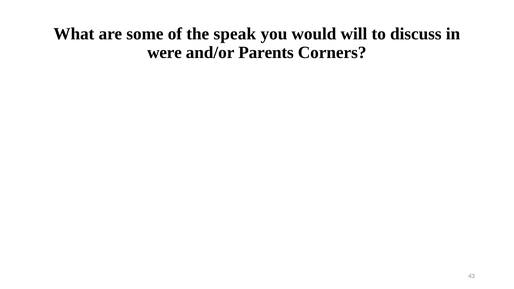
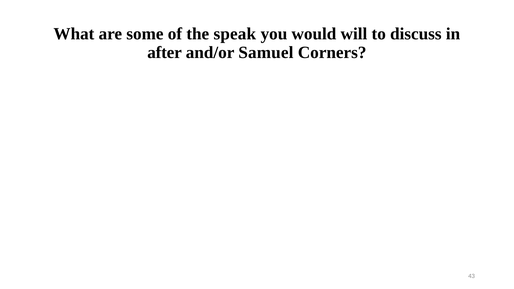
were: were -> after
Parents: Parents -> Samuel
